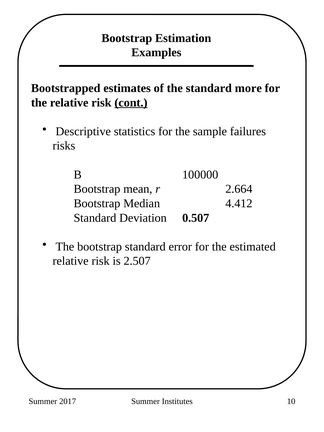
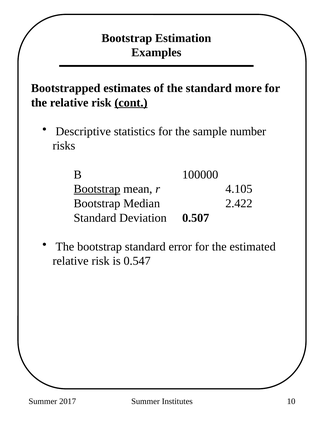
failures: failures -> number
Bootstrap at (97, 189) underline: none -> present
2.664: 2.664 -> 4.105
4.412: 4.412 -> 2.422
2.507: 2.507 -> 0.547
